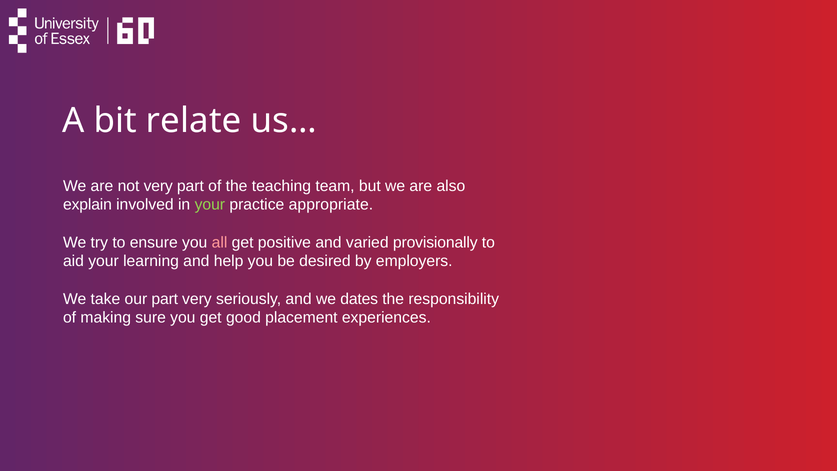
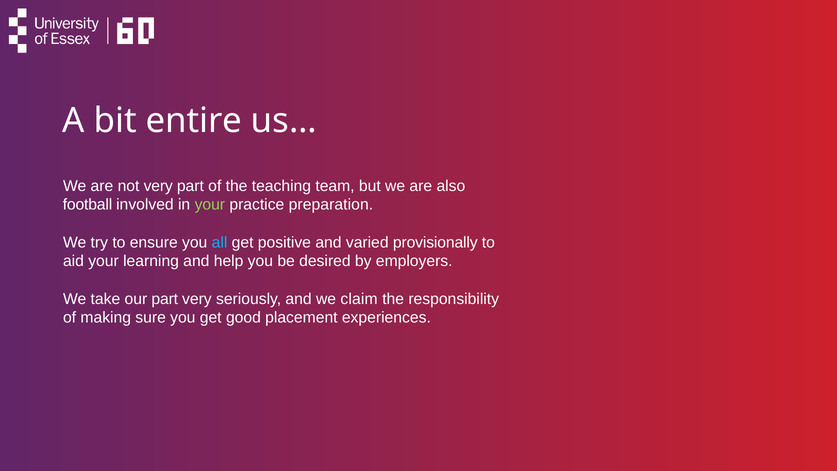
relate: relate -> entire
explain: explain -> football
appropriate: appropriate -> preparation
all colour: pink -> light blue
dates: dates -> claim
